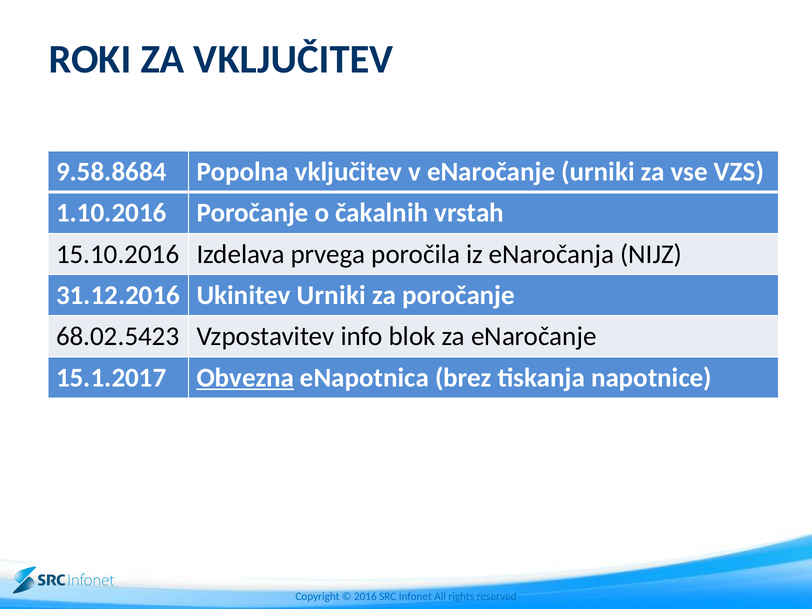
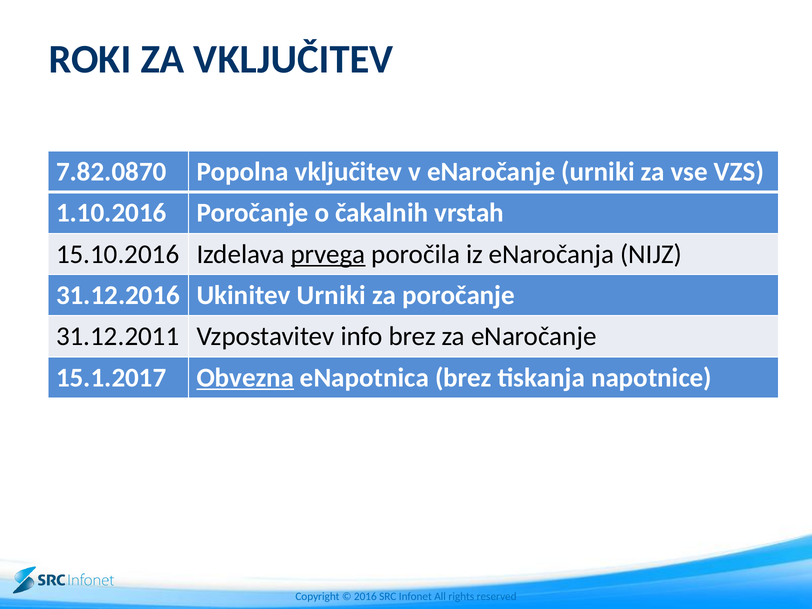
9.58.8684: 9.58.8684 -> 7.82.0870
prvega underline: none -> present
68.02.5423: 68.02.5423 -> 31.12.2011
info blok: blok -> brez
